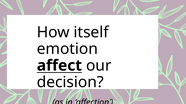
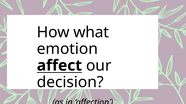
itself: itself -> what
